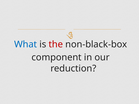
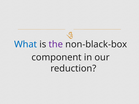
the colour: red -> purple
